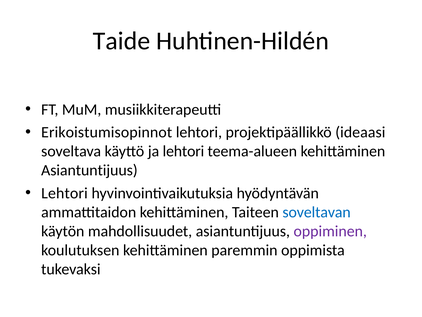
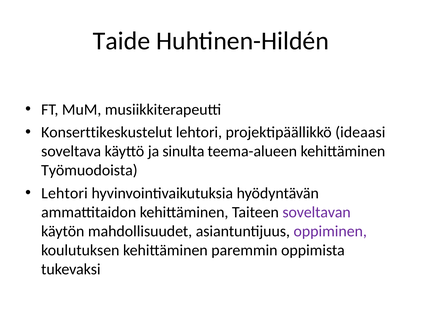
Erikoistumisopinnot: Erikoistumisopinnot -> Konserttikeskustelut
ja lehtori: lehtori -> sinulta
Asiantuntijuus at (89, 170): Asiantuntijuus -> Työmuodoista
soveltavan colour: blue -> purple
